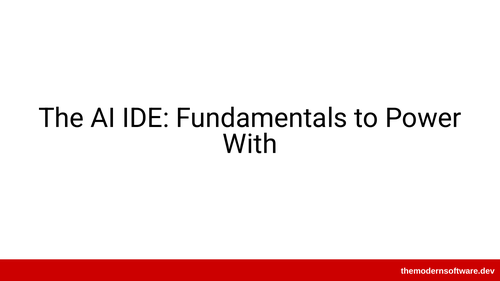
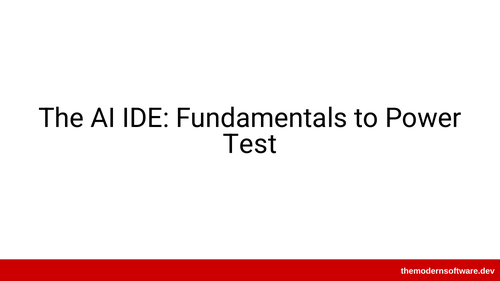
With: With -> Test
